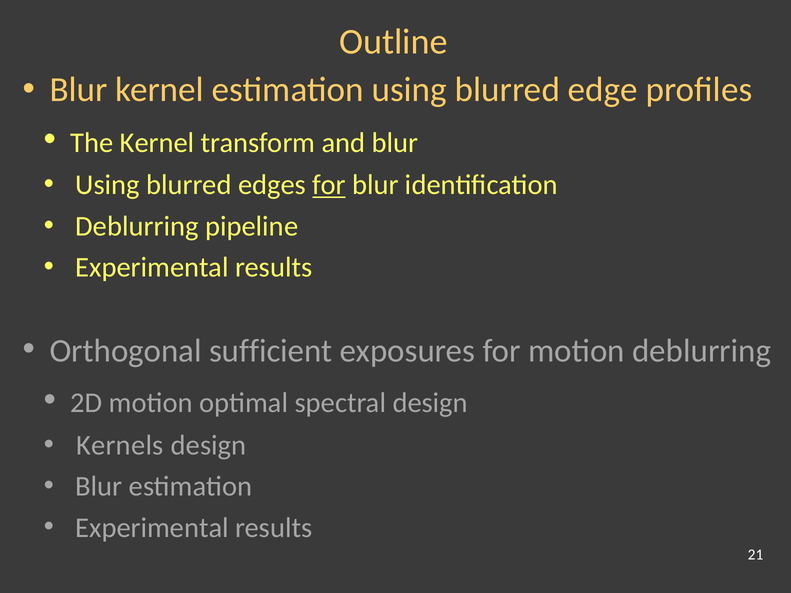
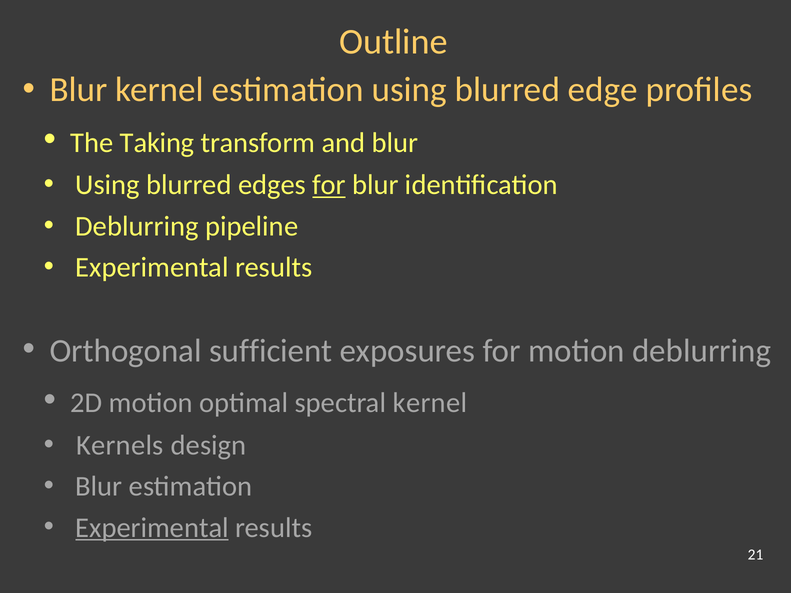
The Kernel: Kernel -> Taking
spectral design: design -> kernel
Experimental at (152, 528) underline: none -> present
